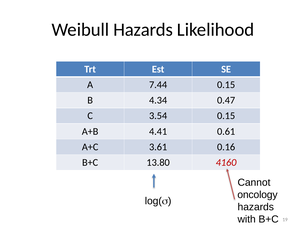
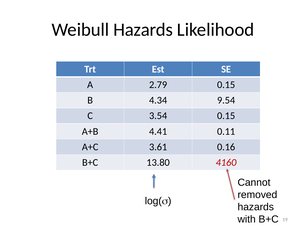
7.44: 7.44 -> 2.79
0.47: 0.47 -> 9.54
0.61: 0.61 -> 0.11
oncology: oncology -> removed
